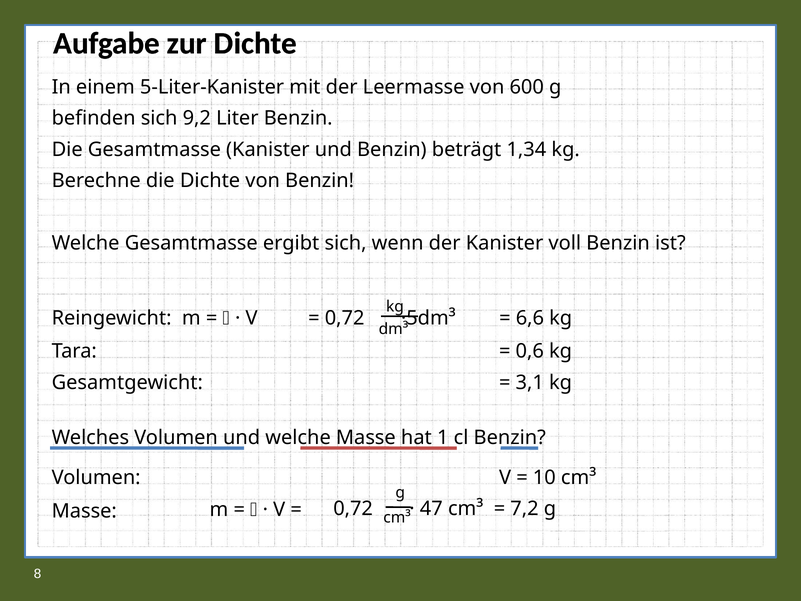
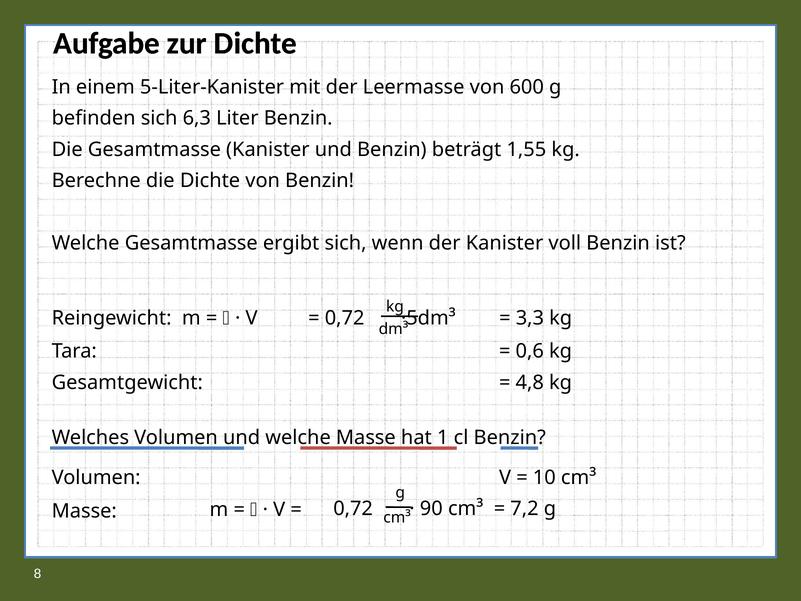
9,2: 9,2 -> 6,3
1,34: 1,34 -> 1,55
6,6: 6,6 -> 3,3
3,1: 3,1 -> 4,8
47: 47 -> 90
